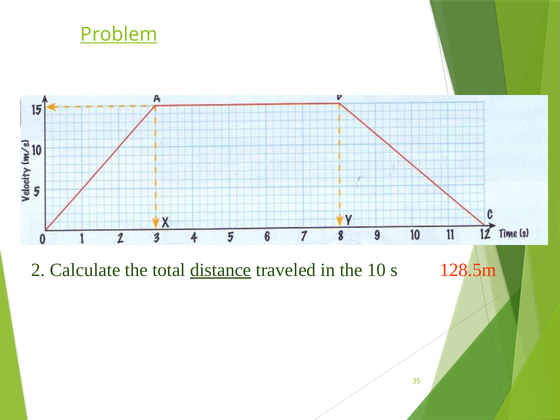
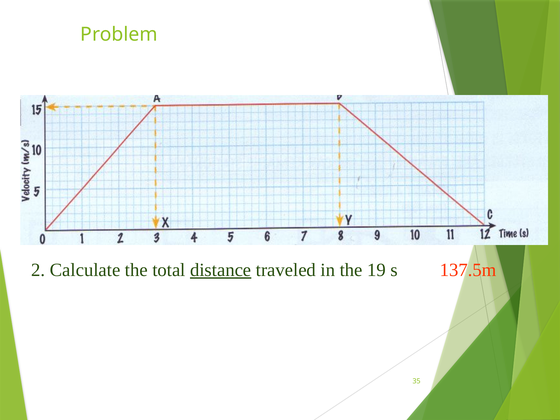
Problem underline: present -> none
10: 10 -> 19
128.5m: 128.5m -> 137.5m
